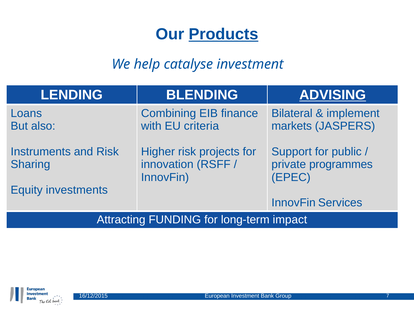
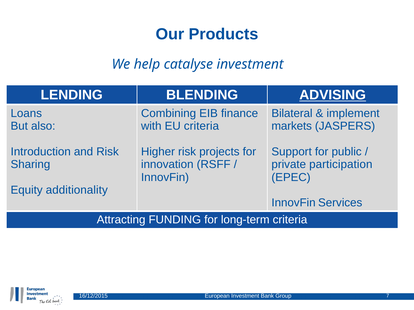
Products underline: present -> none
Instruments: Instruments -> Introduction
programmes: programmes -> participation
investments: investments -> additionality
long-term impact: impact -> criteria
